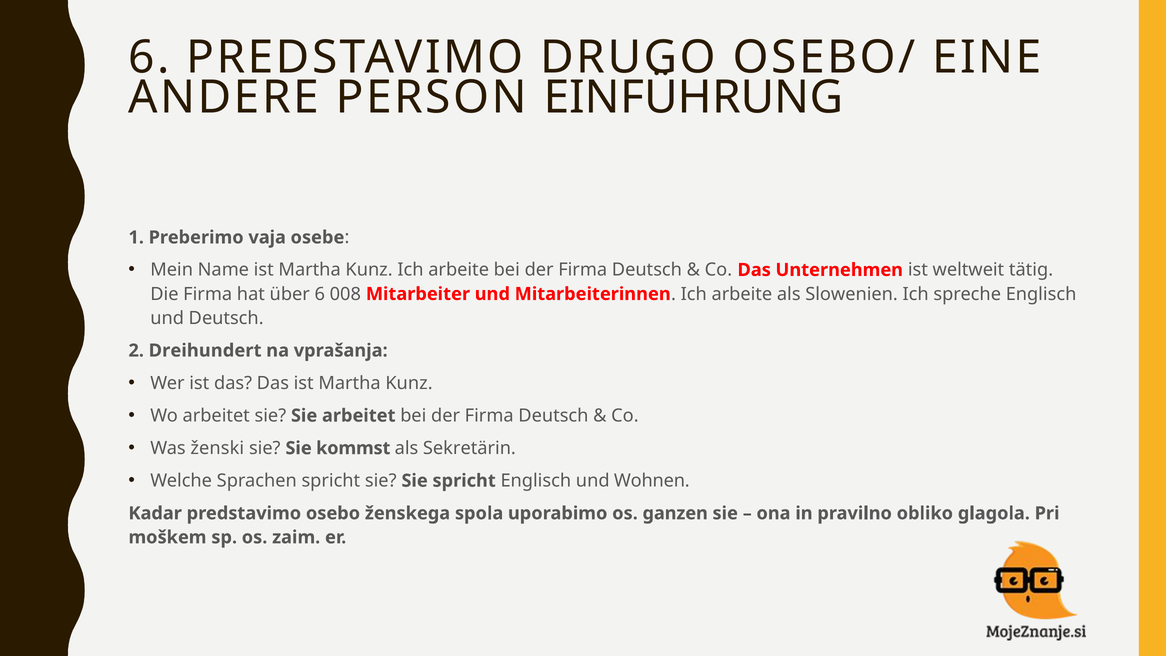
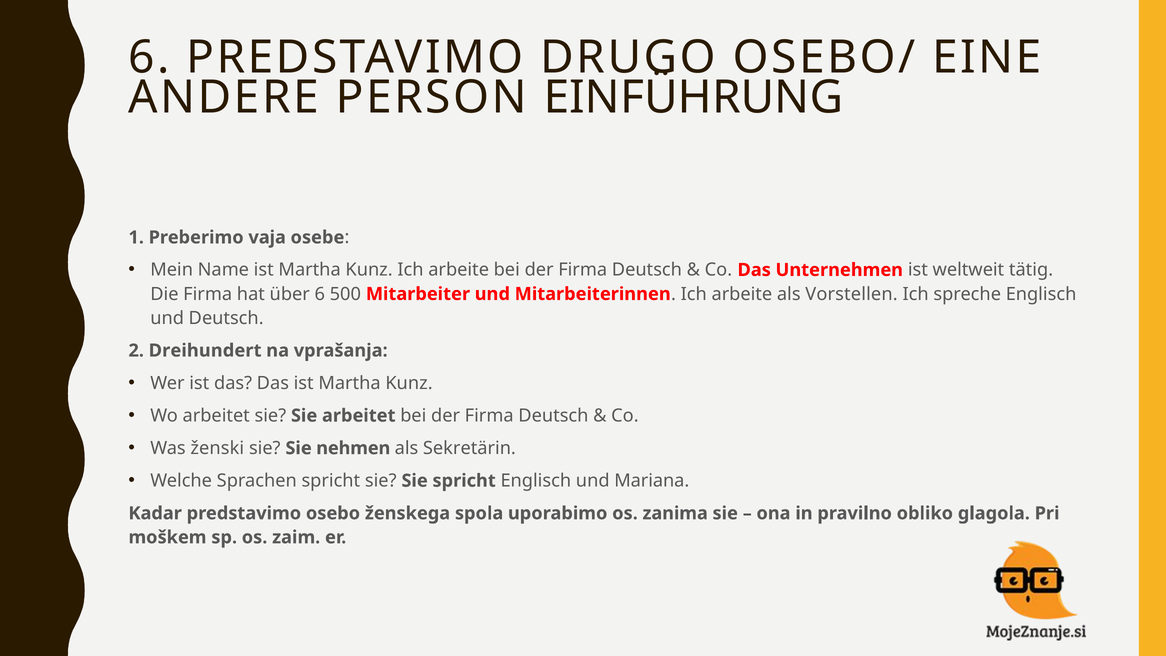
008: 008 -> 500
Slowenien: Slowenien -> Vorstellen
kommst: kommst -> nehmen
Wohnen: Wohnen -> Mariana
ganzen: ganzen -> zanima
